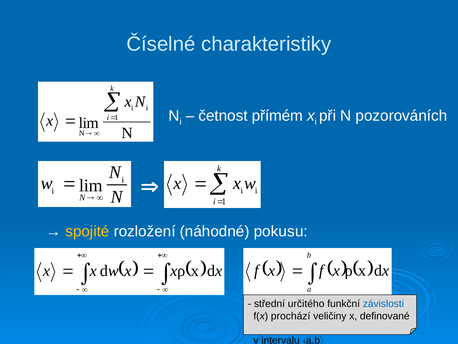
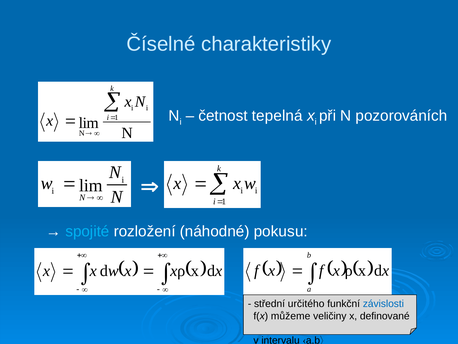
přímém: přímém -> tepelná
spojité colour: yellow -> light blue
prochází: prochází -> můžeme
